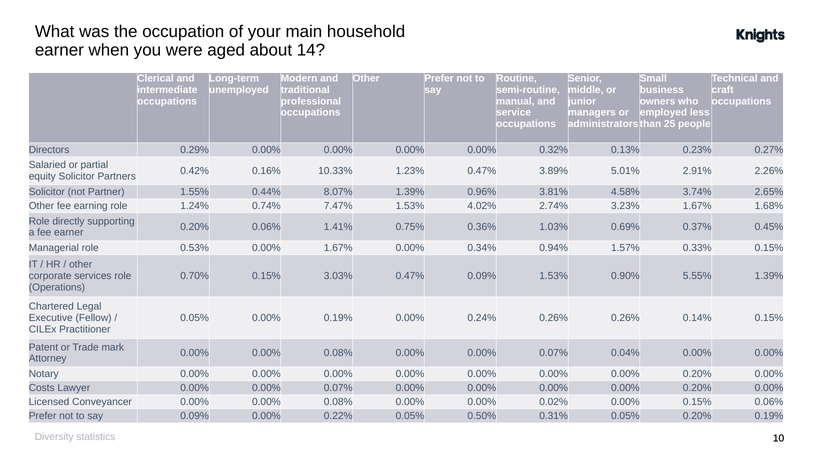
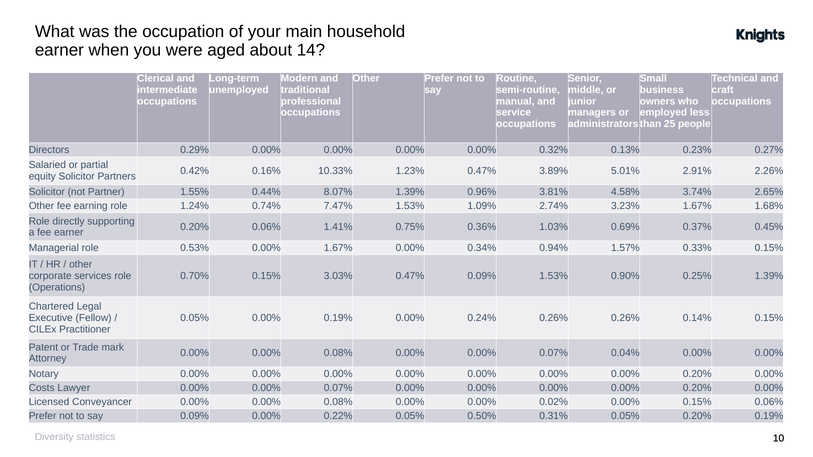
4.02%: 4.02% -> 1.09%
5.55%: 5.55% -> 0.25%
